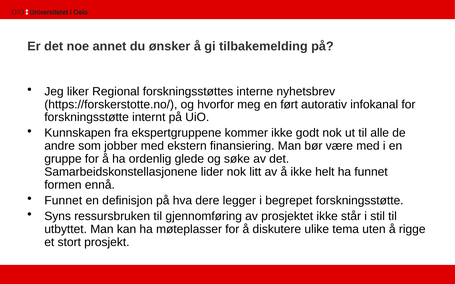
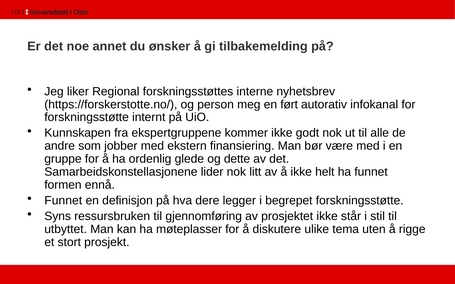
hvorfor: hvorfor -> person
søke: søke -> dette
